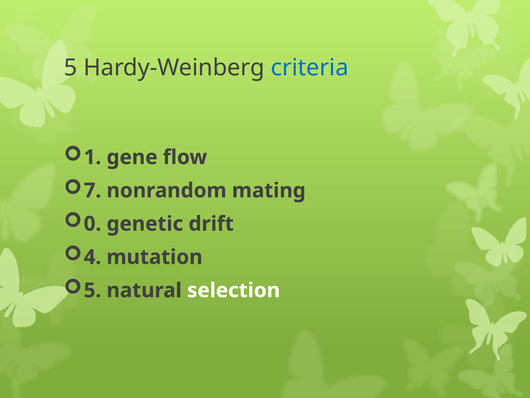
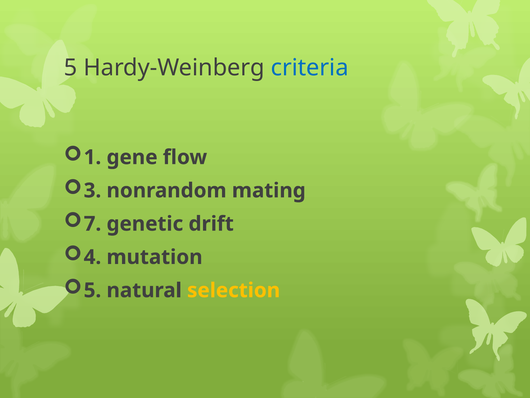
7: 7 -> 3
0: 0 -> 7
selection colour: white -> yellow
